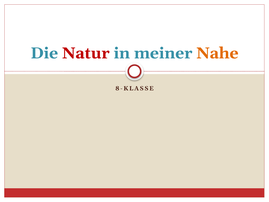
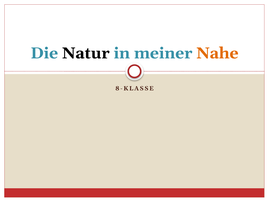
Natur colour: red -> black
